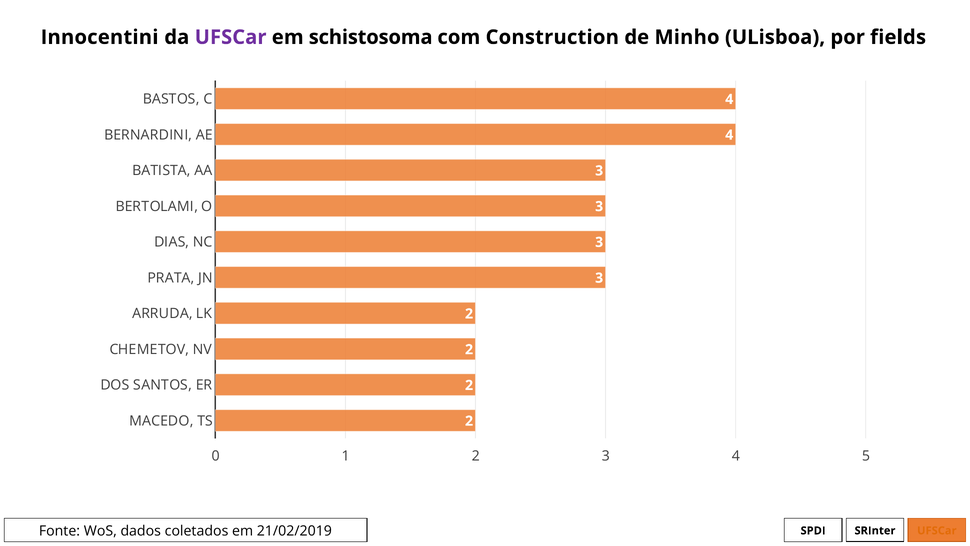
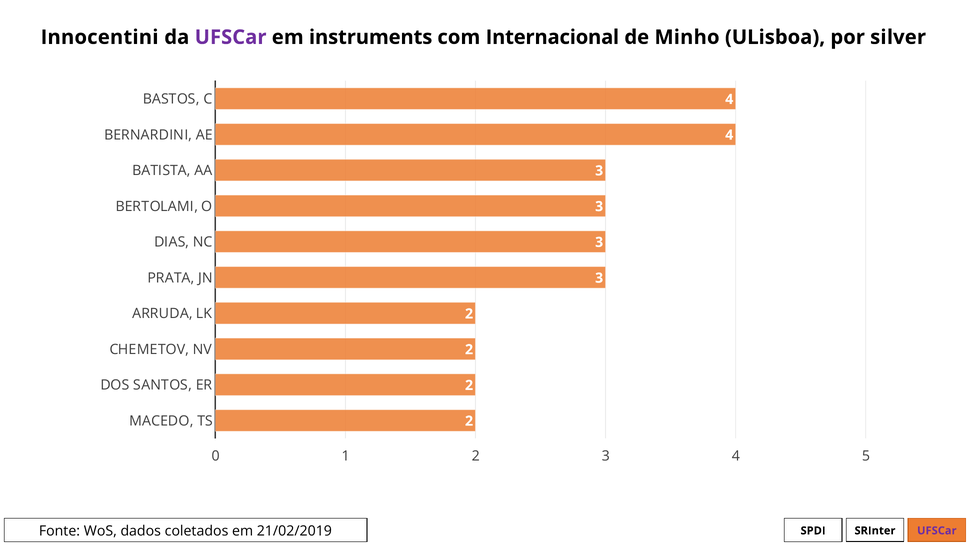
schistosoma: schistosoma -> instruments
Construction: Construction -> Internacional
fields: fields -> silver
UFSCar at (937, 530) colour: orange -> purple
